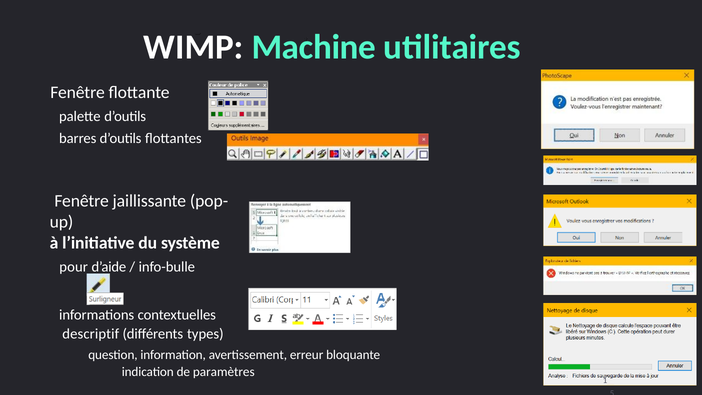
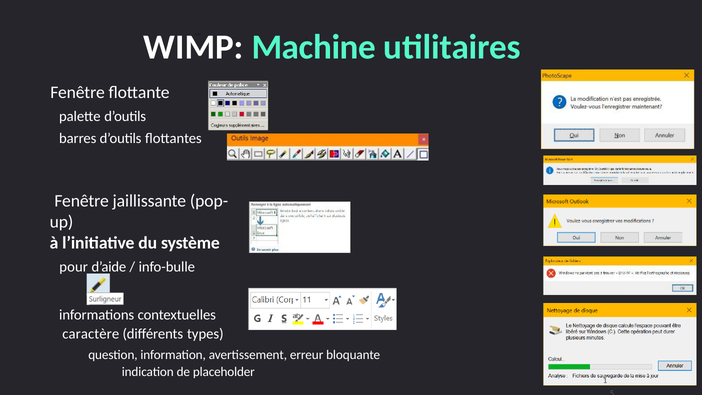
descriptif: descriptif -> caractère
paramètres: paramètres -> placeholder
